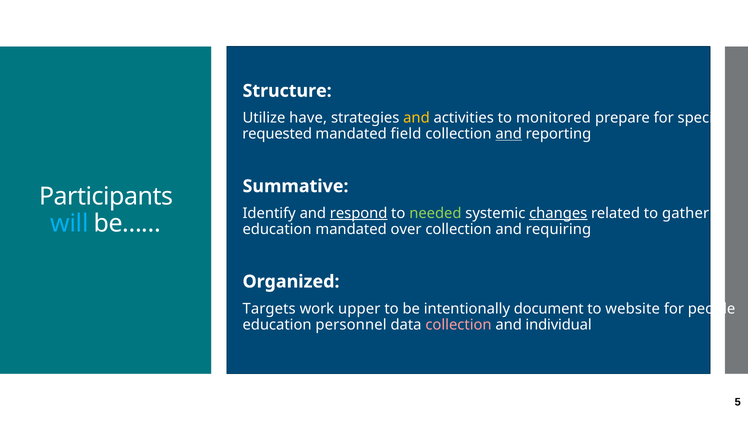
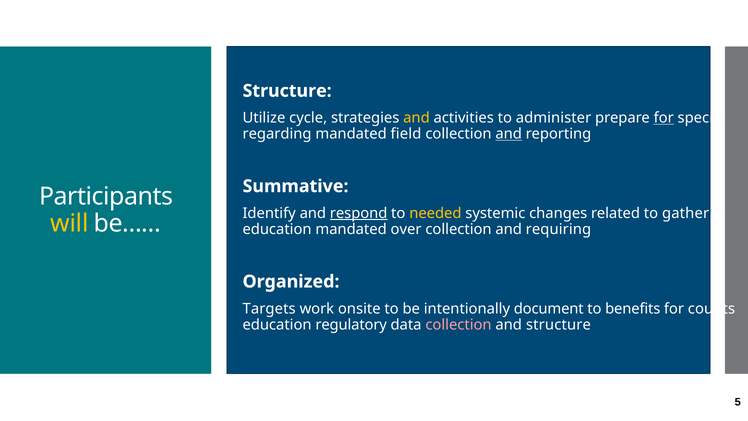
have: have -> cycle
monitored: monitored -> administer
for at (664, 118) underline: none -> present
requested: requested -> regarding
needed colour: light green -> yellow
changes underline: present -> none
will colour: light blue -> yellow
upper: upper -> onsite
website: website -> benefits
people: people -> counts
personnel: personnel -> regulatory
and individual: individual -> structure
